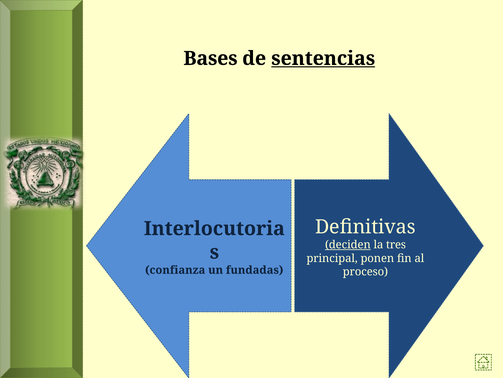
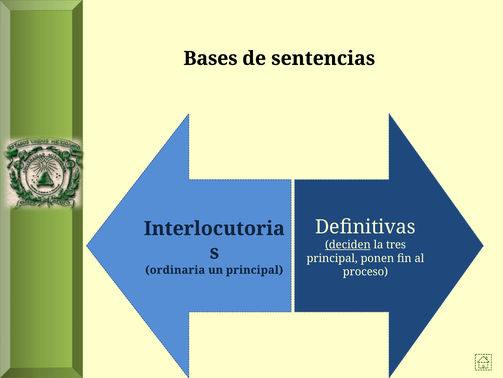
sentencias underline: present -> none
confianza: confianza -> ordinaria
un fundadas: fundadas -> principal
